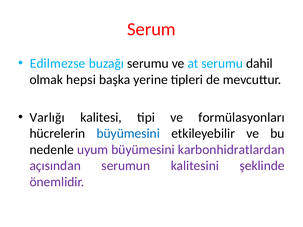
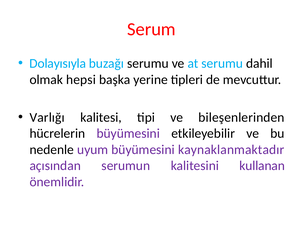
Edilmezse: Edilmezse -> Dolayısıyla
formülasyonları: formülasyonları -> bileşenlerinden
büyümesini at (128, 134) colour: blue -> purple
karbonhidratlardan: karbonhidratlardan -> kaynaklanmaktadır
şeklinde: şeklinde -> kullanan
